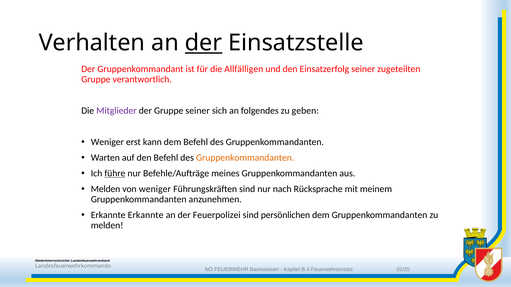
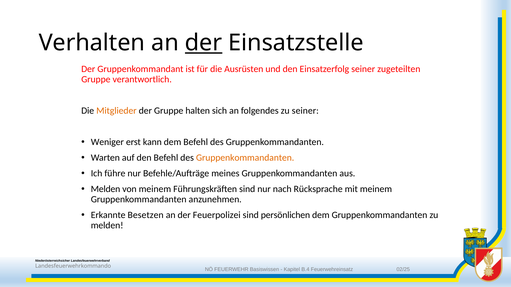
Allfälligen: Allfälligen -> Ausrüsten
Mitglieder colour: purple -> orange
Gruppe seiner: seiner -> halten
zu geben: geben -> seiner
führe underline: present -> none
von weniger: weniger -> meinem
Erkannte Erkannte: Erkannte -> Besetzen
